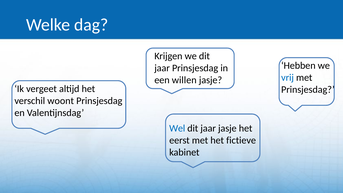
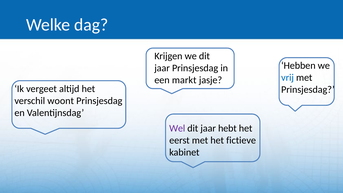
willen: willen -> markt
Wel colour: blue -> purple
jaar jasje: jasje -> hebt
